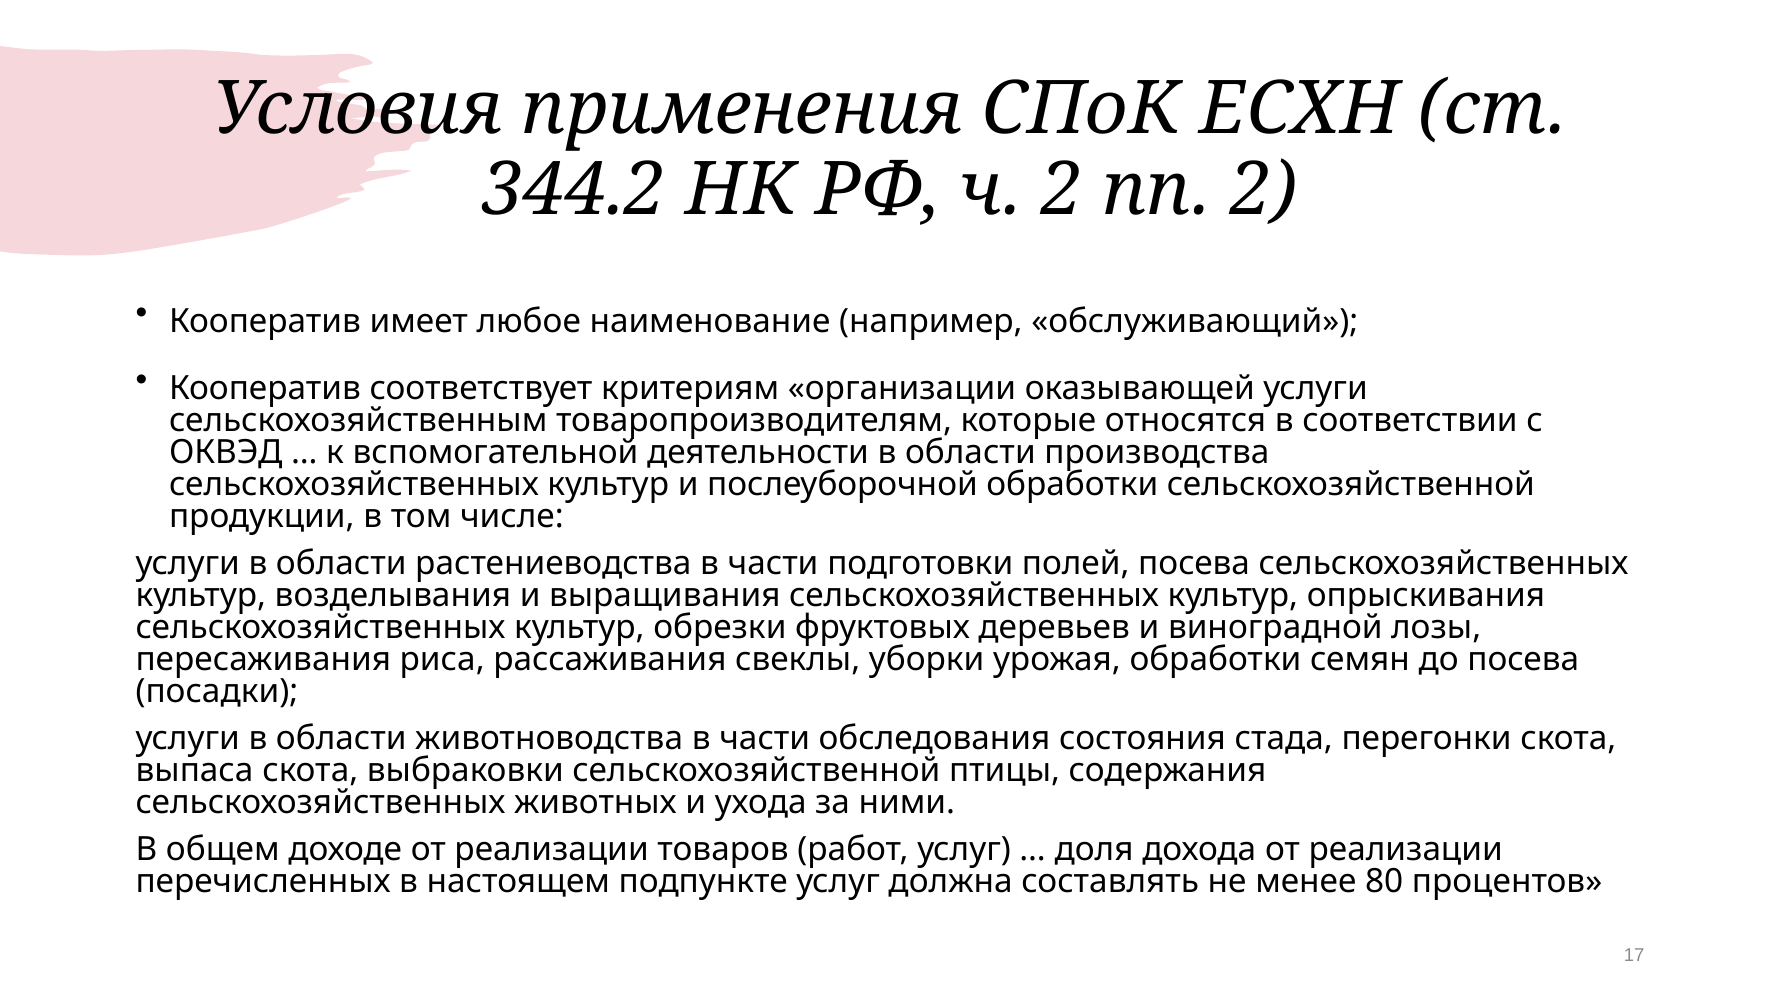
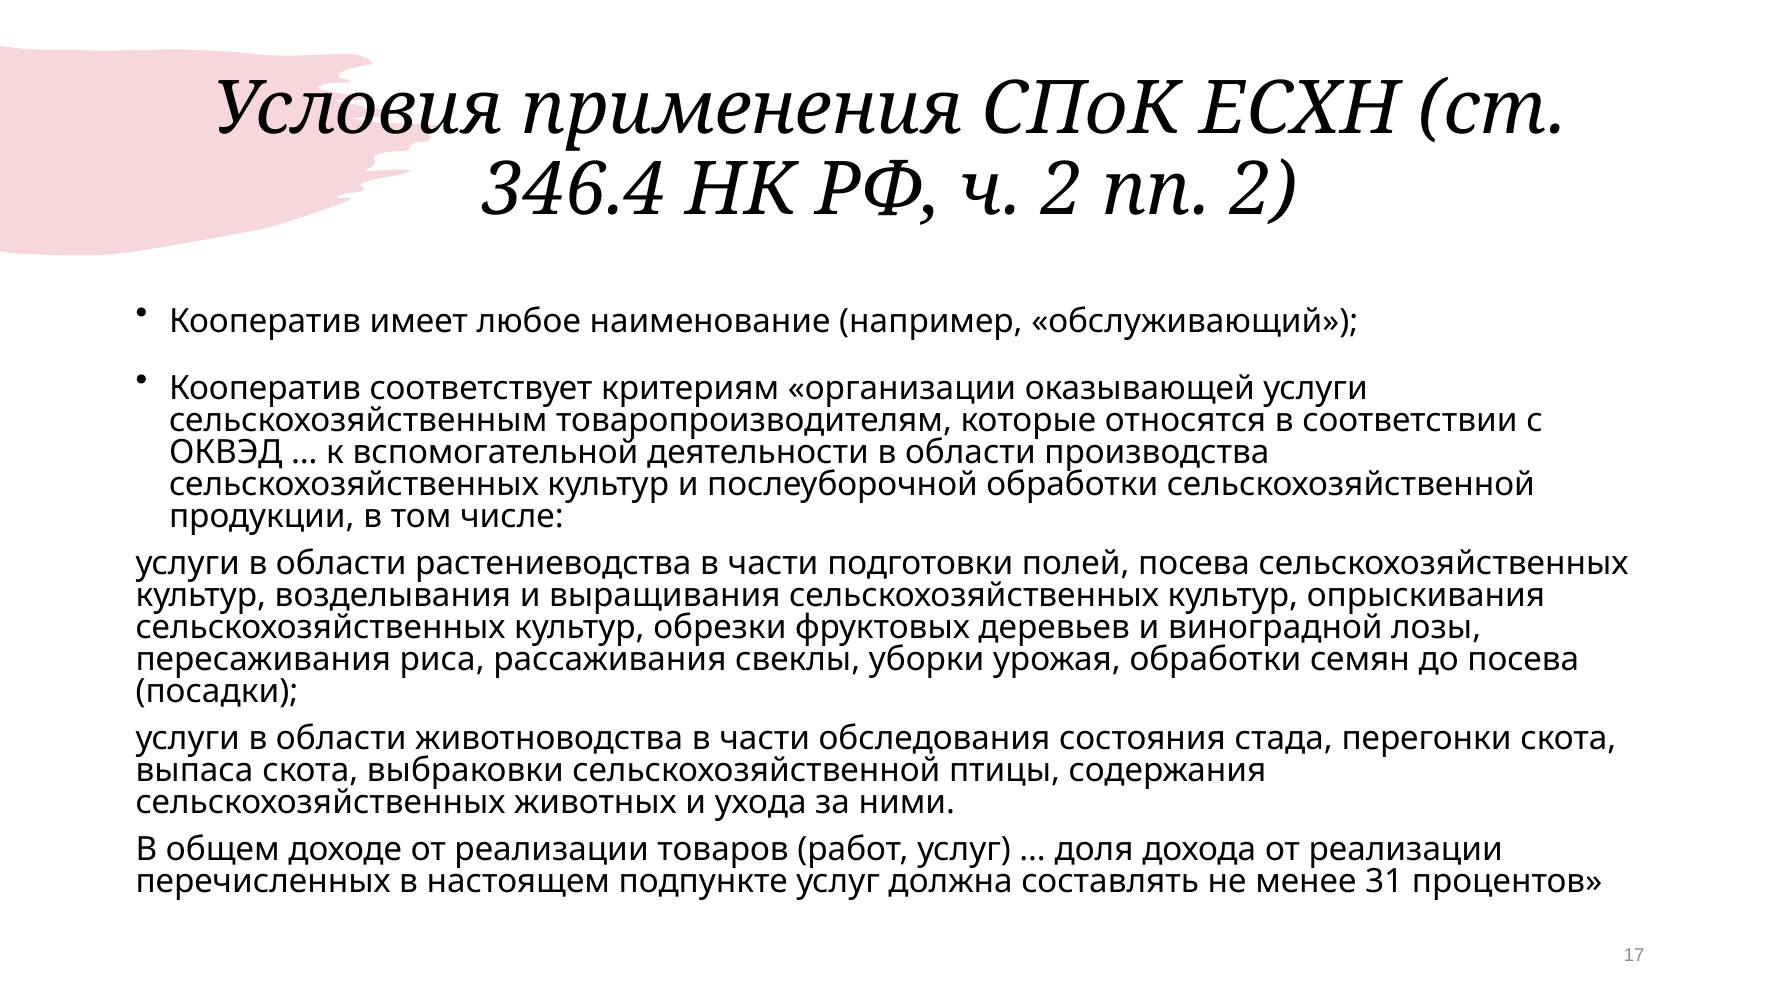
344.2: 344.2 -> 346.4
80: 80 -> 31
